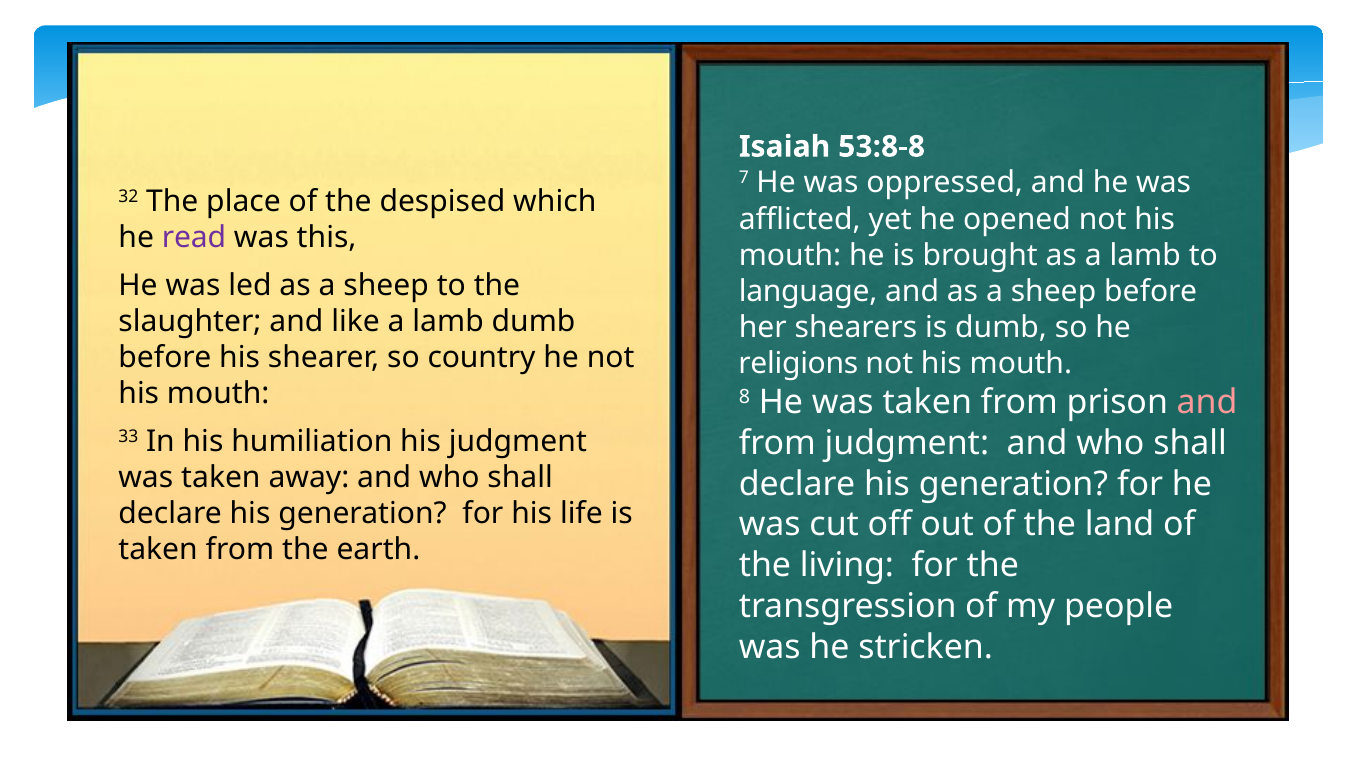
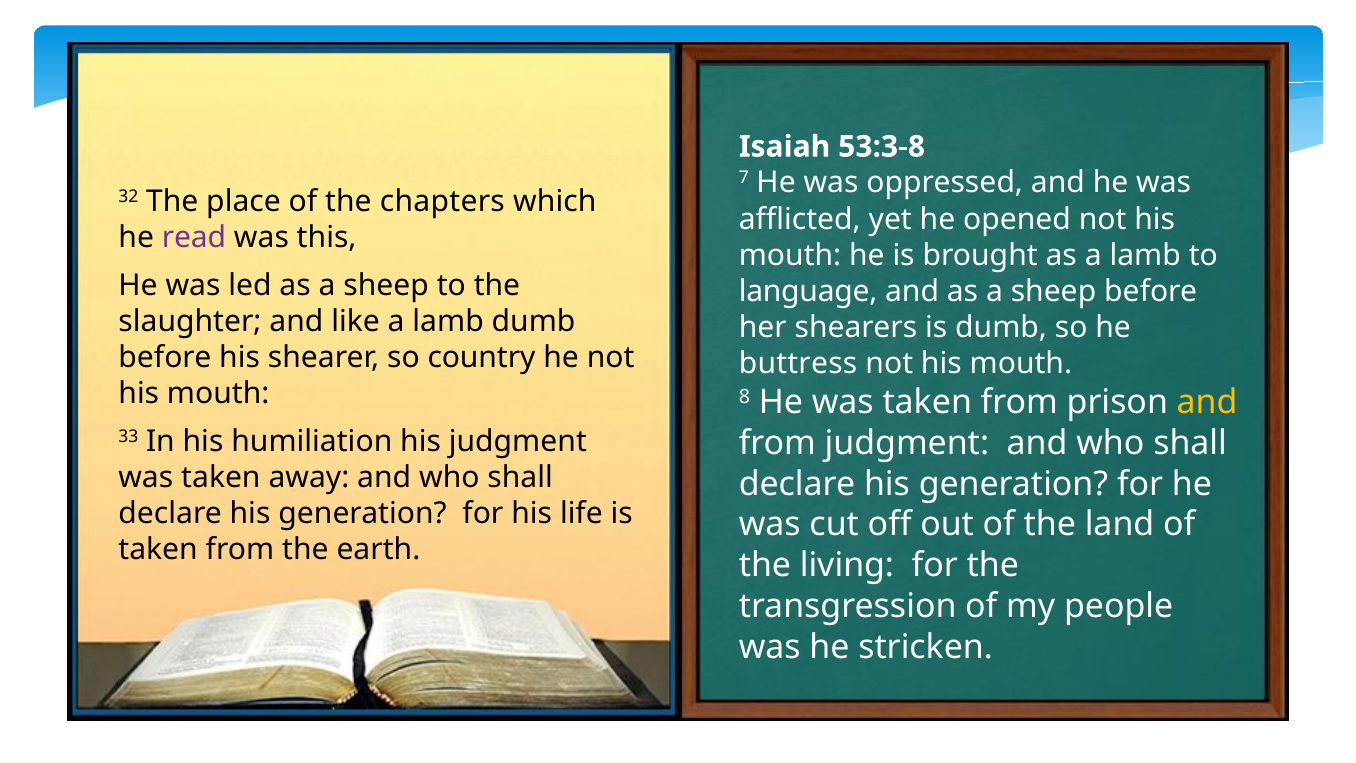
53:8-8: 53:8-8 -> 53:3-8
despised: despised -> chapters
religions: religions -> buttress
and at (1207, 403) colour: pink -> yellow
